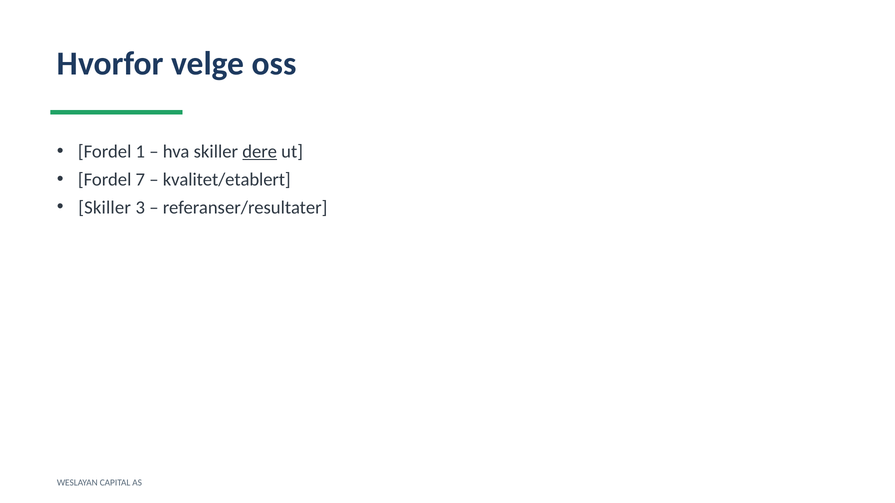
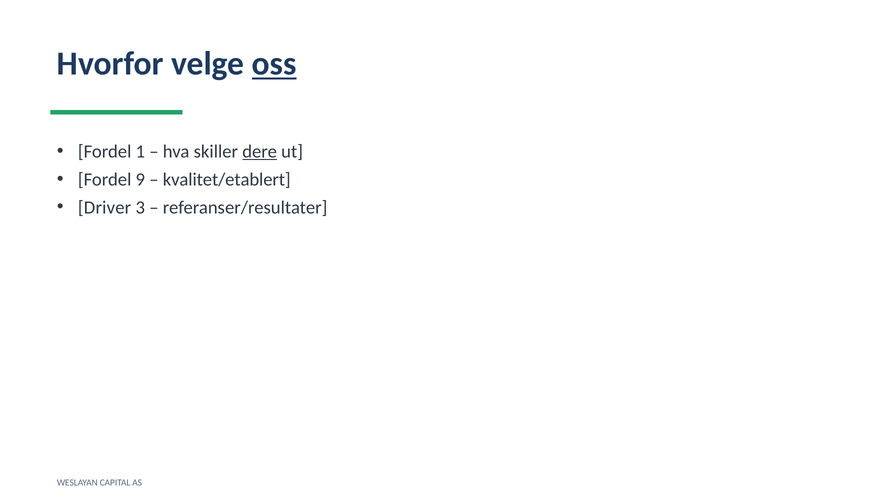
oss underline: none -> present
7: 7 -> 9
Skiller at (105, 208): Skiller -> Driver
